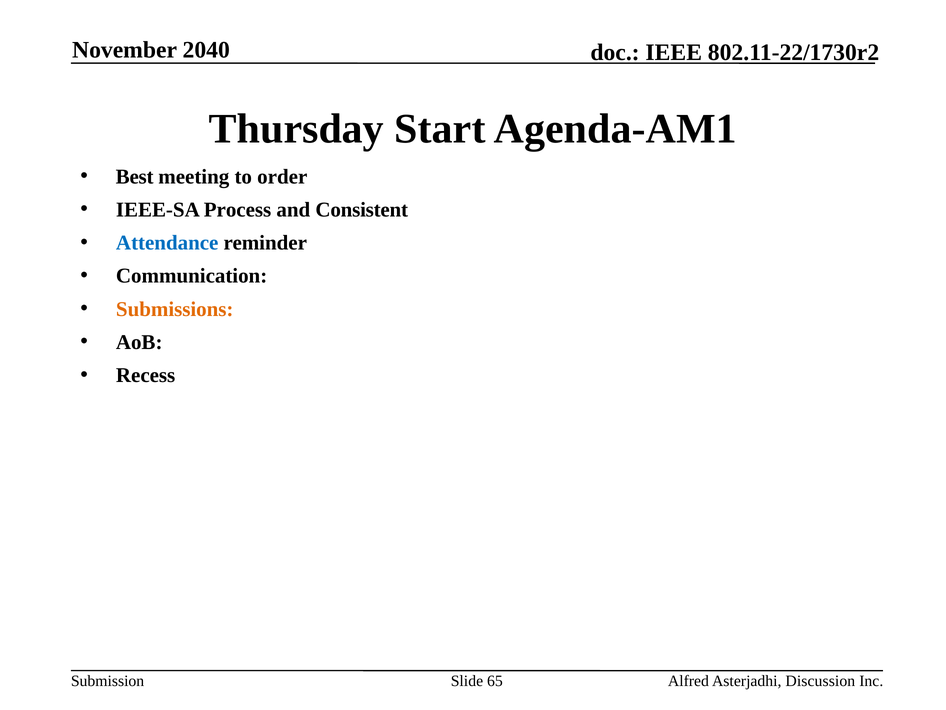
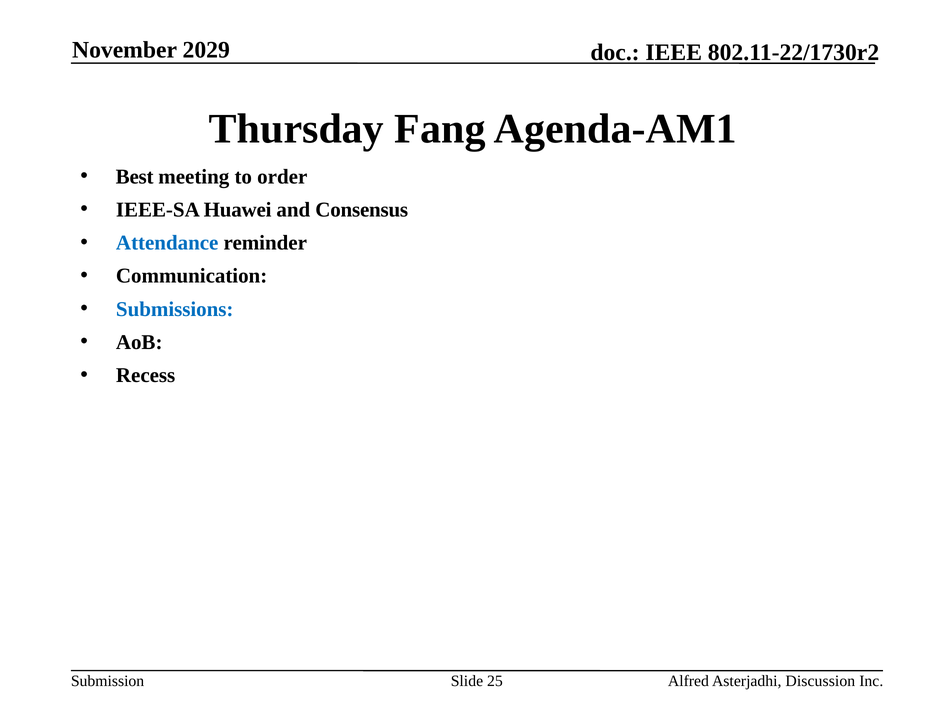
2040: 2040 -> 2029
Start: Start -> Fang
Process: Process -> Huawei
Consistent: Consistent -> Consensus
Submissions colour: orange -> blue
65: 65 -> 25
